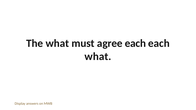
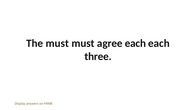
The what: what -> must
what at (98, 57): what -> three
